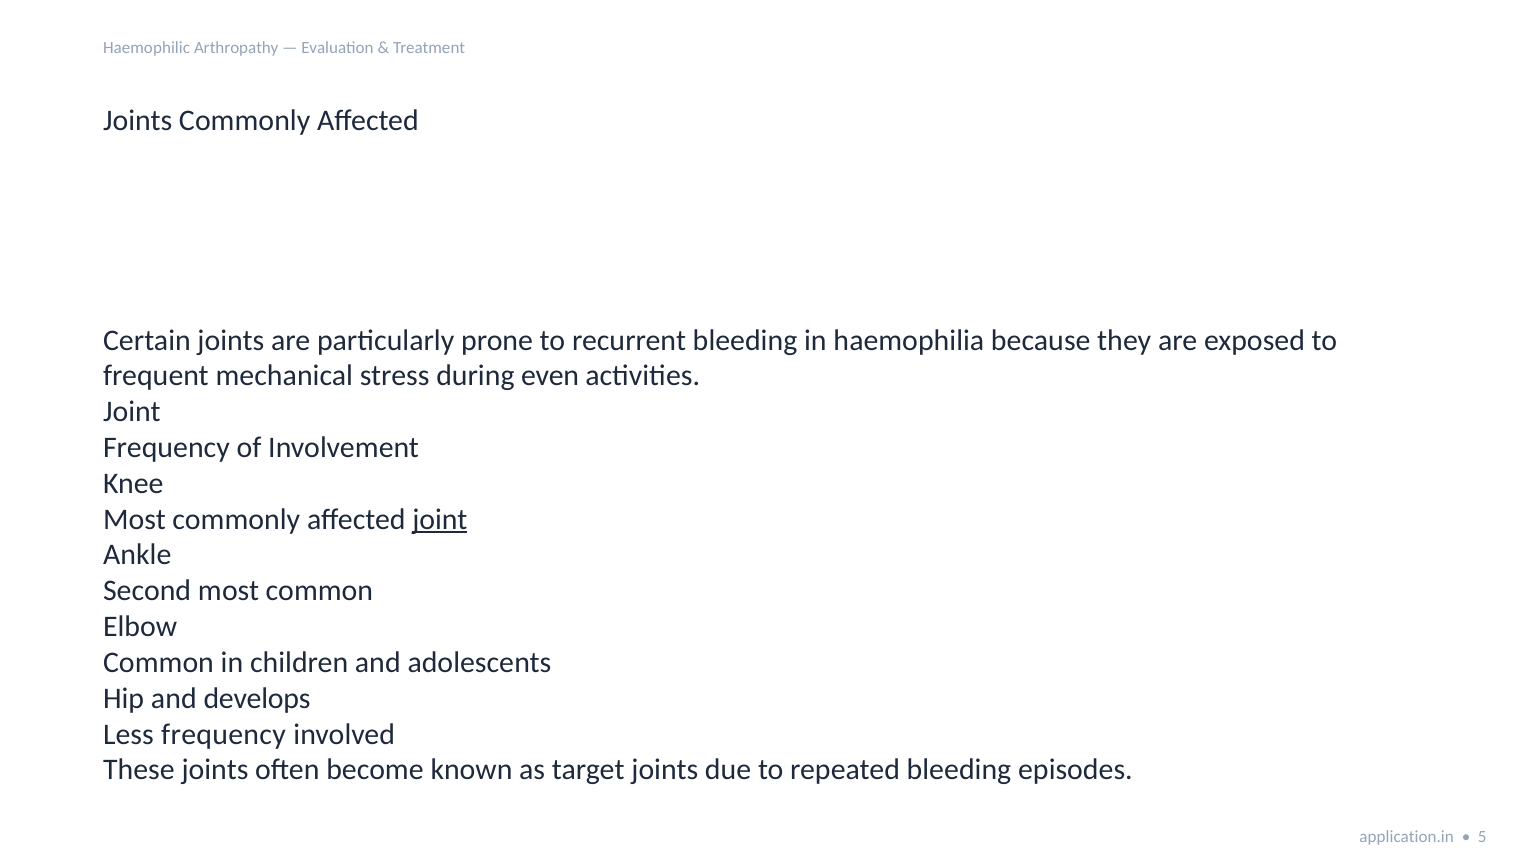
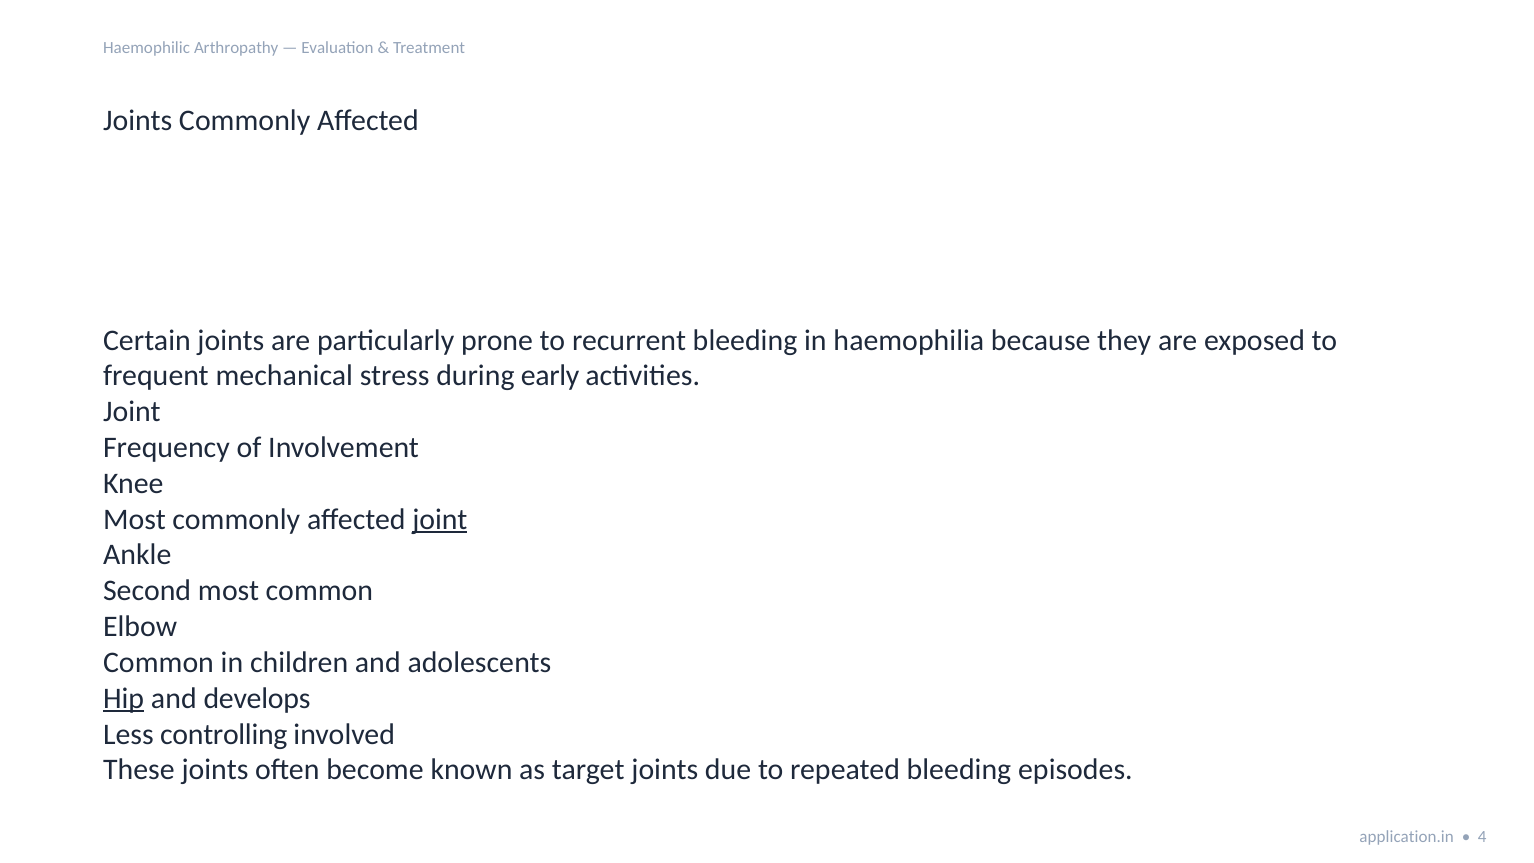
even: even -> early
Hip underline: none -> present
Less frequency: frequency -> controlling
5: 5 -> 4
